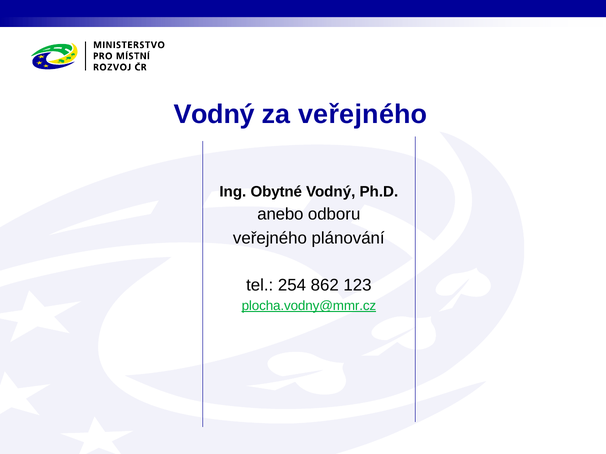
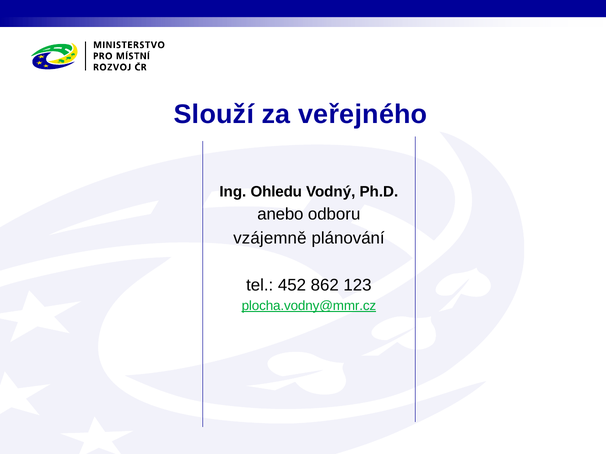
Vodný at (214, 115): Vodný -> Slouží
Obytné: Obytné -> Ohledu
veřejného at (270, 238): veřejného -> vzájemně
254: 254 -> 452
